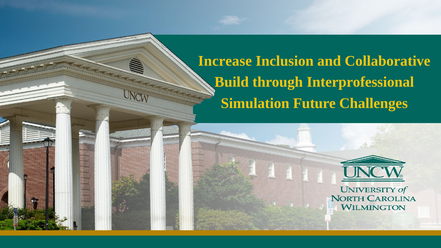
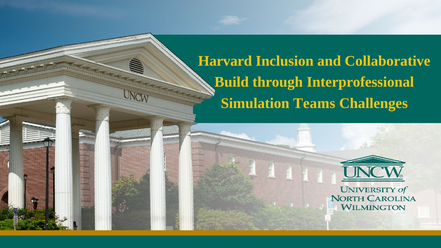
Increase: Increase -> Harvard
Future: Future -> Teams
